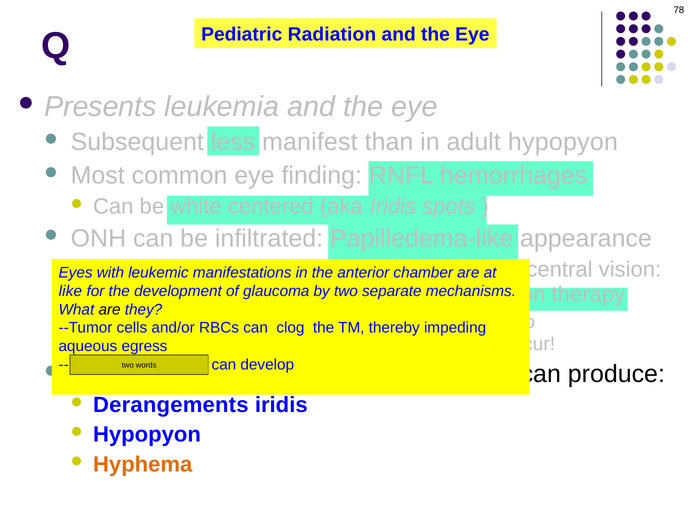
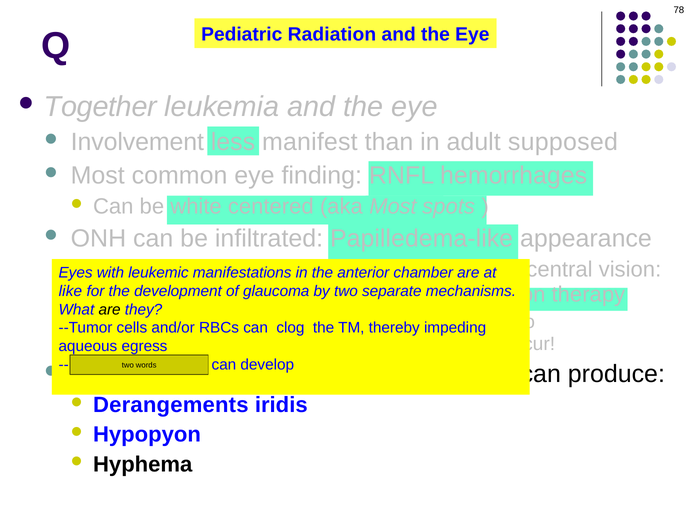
Presents: Presents -> Together
Subsequent at (137, 142): Subsequent -> Involvement
adult hypopyon: hypopyon -> supposed
aka Iridis: Iridis -> Most
Hyphema colour: orange -> black
